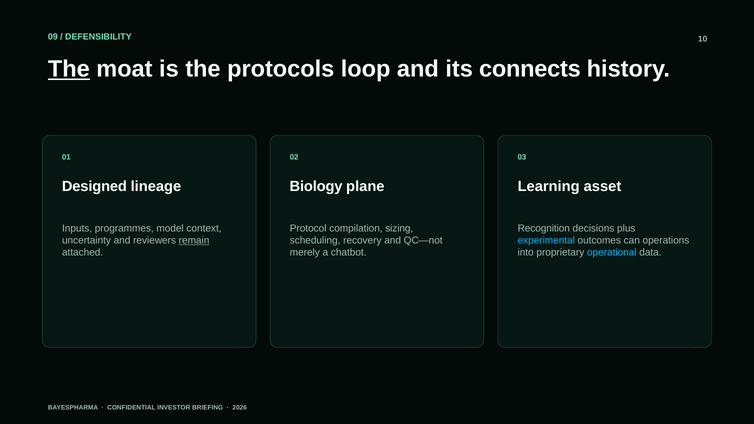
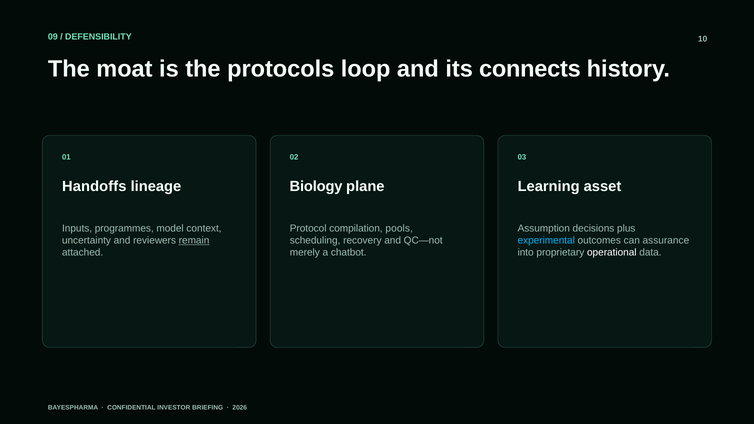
The at (69, 69) underline: present -> none
Designed: Designed -> Handoffs
sizing: sizing -> pools
Recognition: Recognition -> Assumption
operations: operations -> assurance
operational colour: light blue -> white
